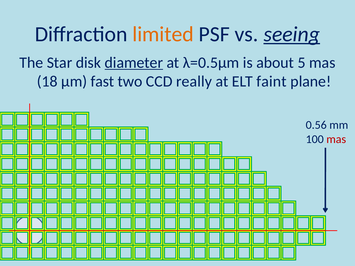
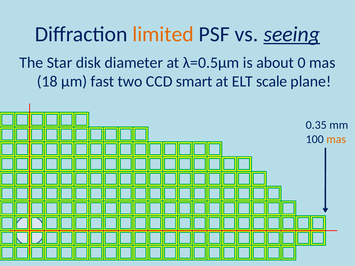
diameter underline: present -> none
5: 5 -> 0
really: really -> smart
faint: faint -> scale
0.56: 0.56 -> 0.35
mas at (336, 139) colour: red -> orange
